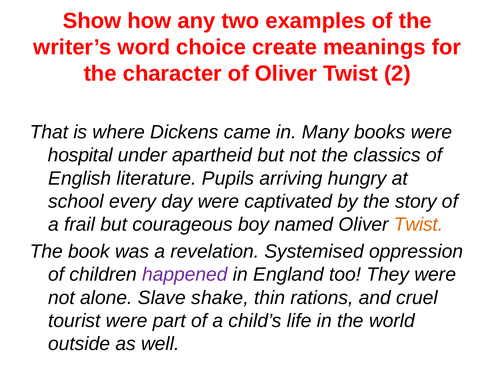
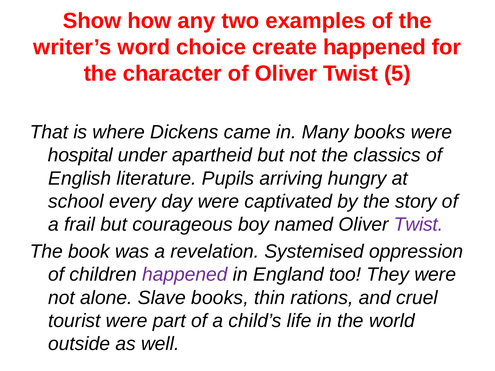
create meanings: meanings -> happened
2: 2 -> 5
Twist at (419, 225) colour: orange -> purple
Slave shake: shake -> books
